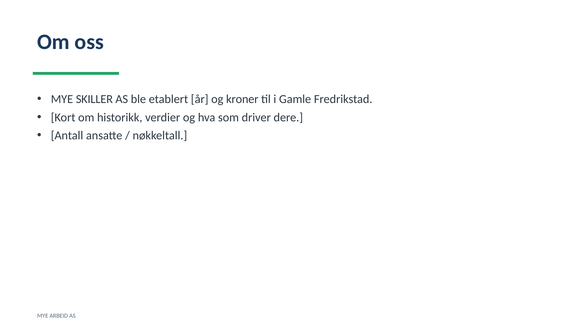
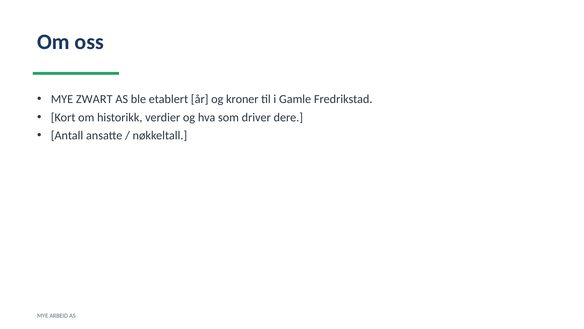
SKILLER: SKILLER -> ZWART
